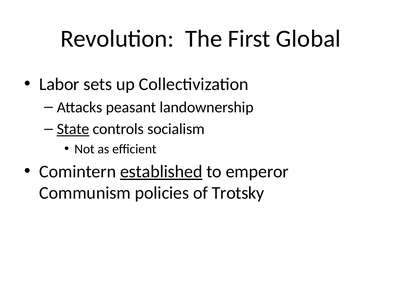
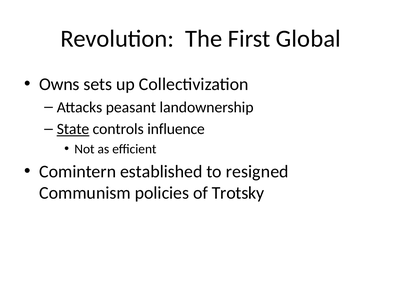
Labor: Labor -> Owns
socialism: socialism -> influence
established underline: present -> none
emperor: emperor -> resigned
